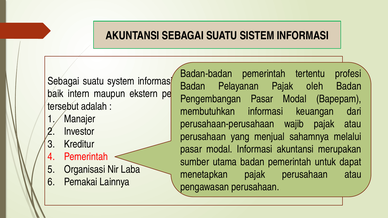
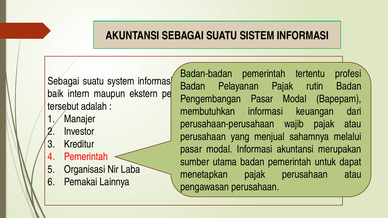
Pajak oleh: oleh -> rutin
